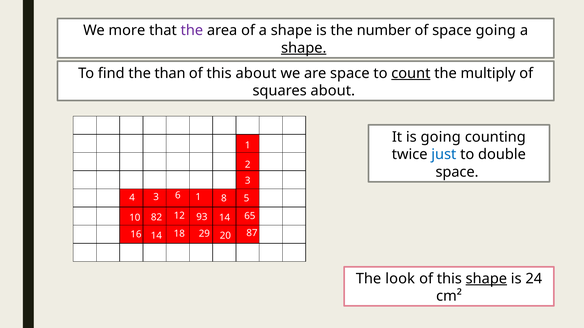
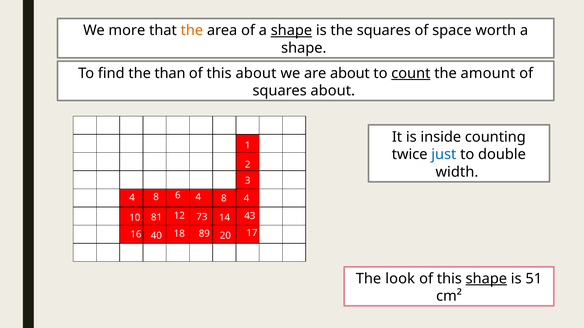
the at (192, 31) colour: purple -> orange
shape at (291, 31) underline: none -> present
the number: number -> squares
space going: going -> worth
shape at (304, 48) underline: present -> none
are space: space -> about
multiply: multiply -> amount
is going: going -> inside
space at (457, 172): space -> width
3 at (156, 197): 3 -> 8
6 1: 1 -> 4
8 5: 5 -> 4
82: 82 -> 81
93: 93 -> 73
65: 65 -> 43
16 14: 14 -> 40
29: 29 -> 89
87: 87 -> 17
24: 24 -> 51
